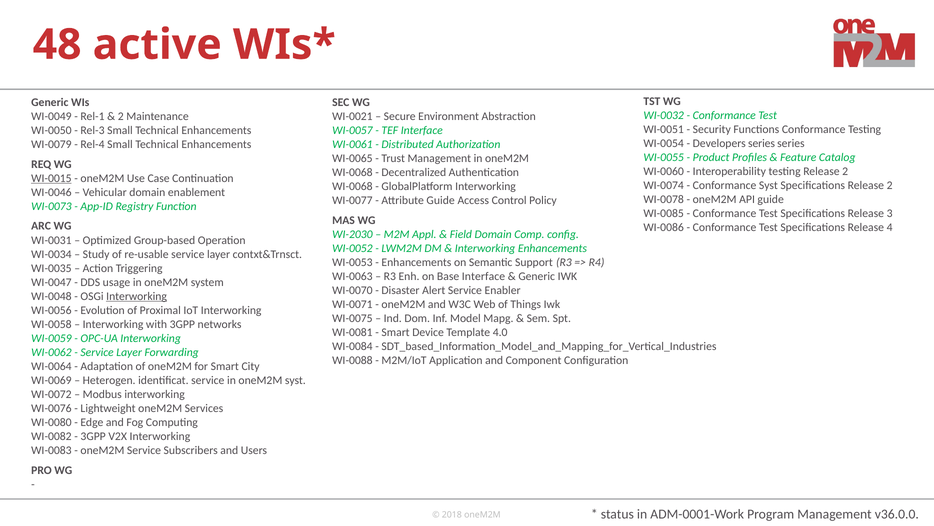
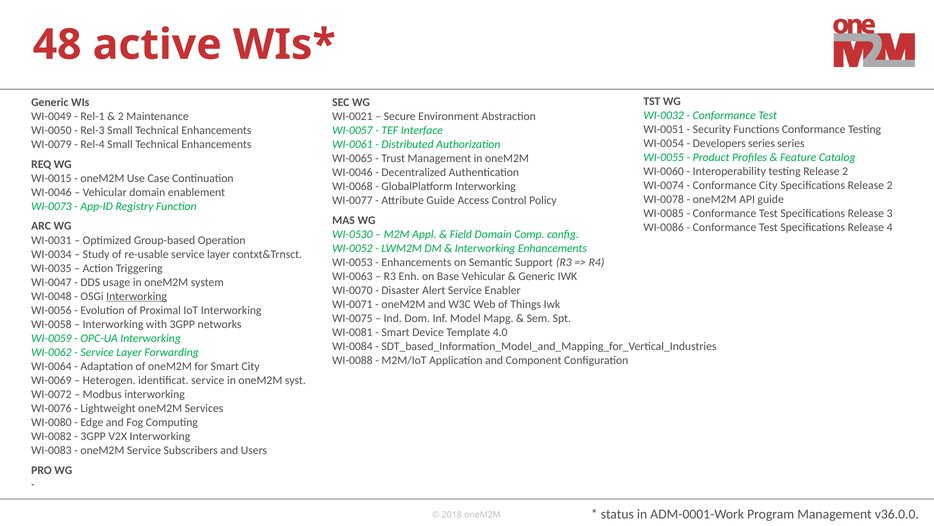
WI-0068 at (352, 172): WI-0068 -> WI-0046
WI-0015 underline: present -> none
Conformance Syst: Syst -> City
WI-2030: WI-2030 -> WI-0530
Base Interface: Interface -> Vehicular
